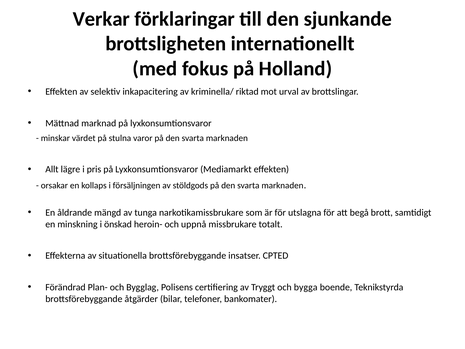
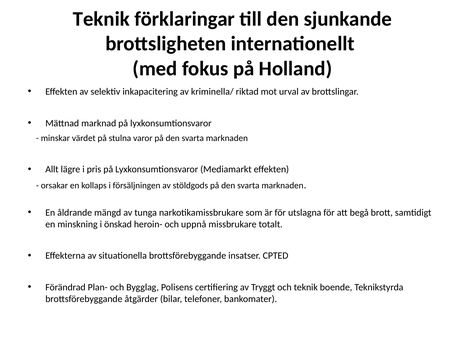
Verkar at (101, 19): Verkar -> Teknik
och bygga: bygga -> teknik
